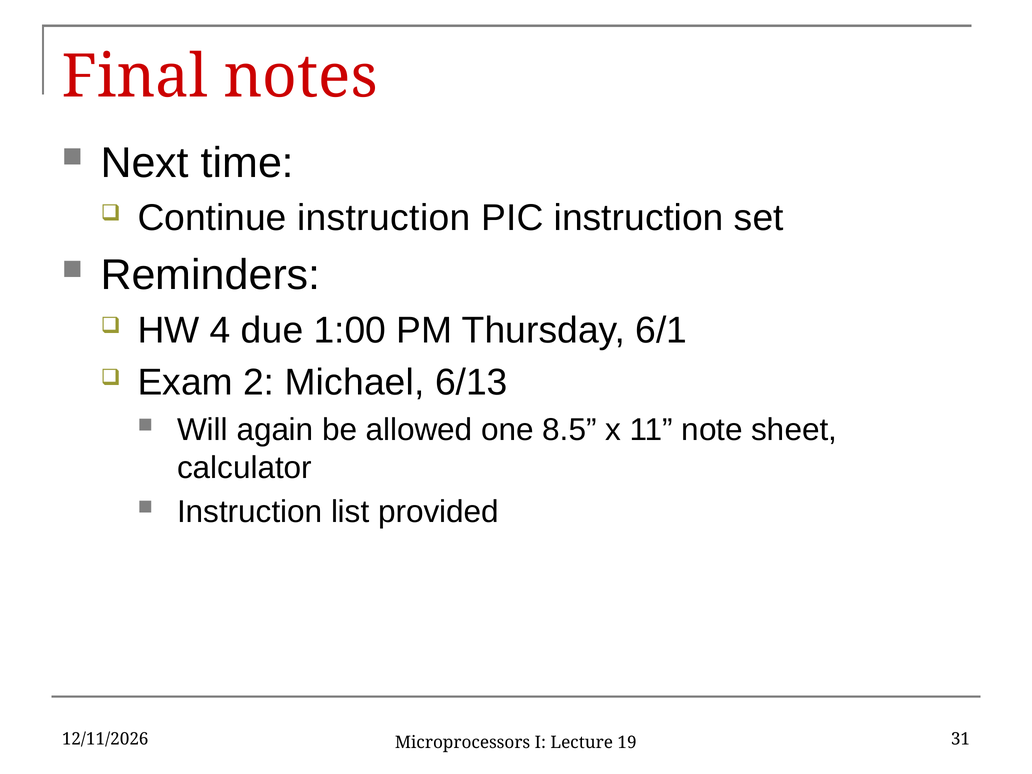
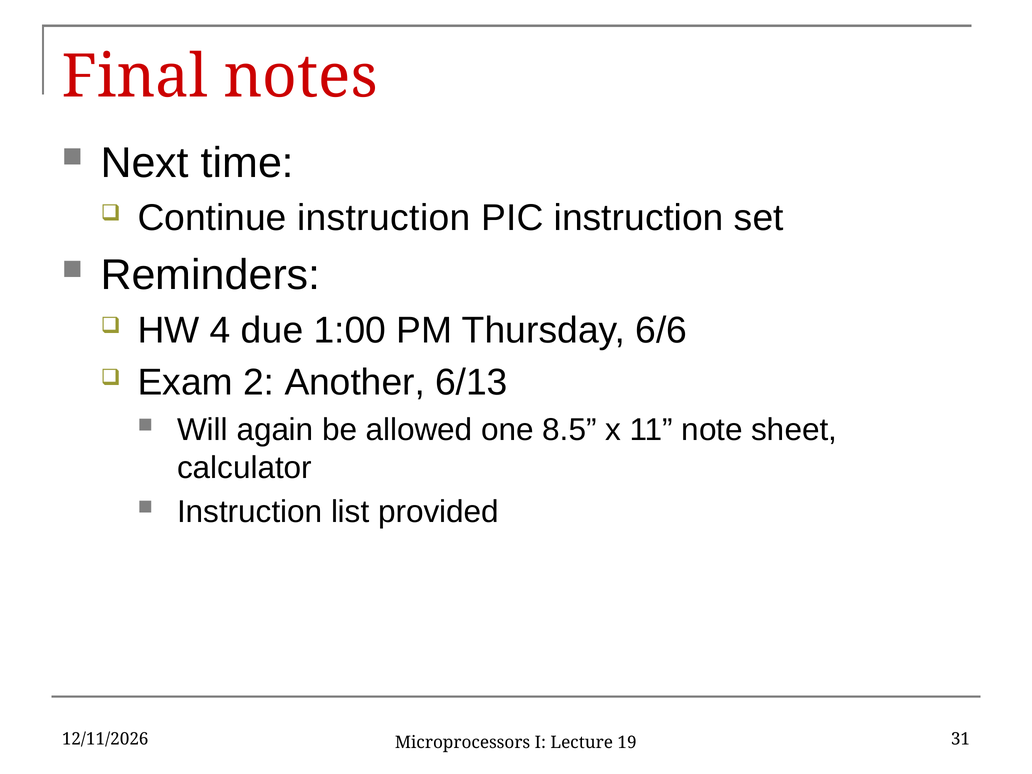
6/1: 6/1 -> 6/6
Michael: Michael -> Another
